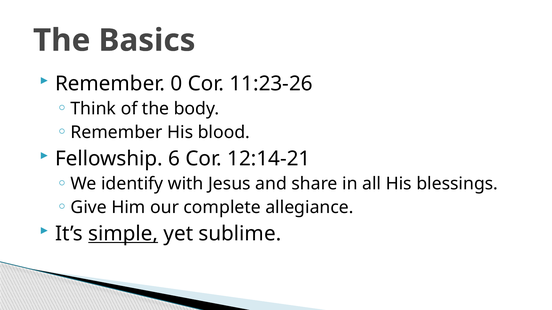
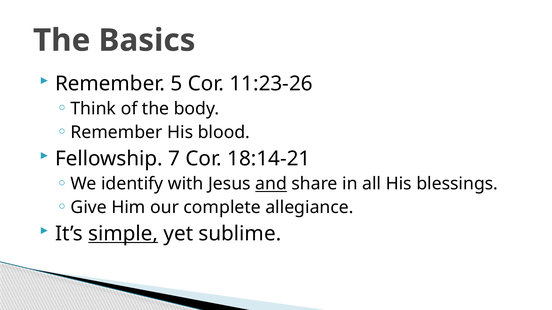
0: 0 -> 5
6: 6 -> 7
12:14-21: 12:14-21 -> 18:14-21
and underline: none -> present
